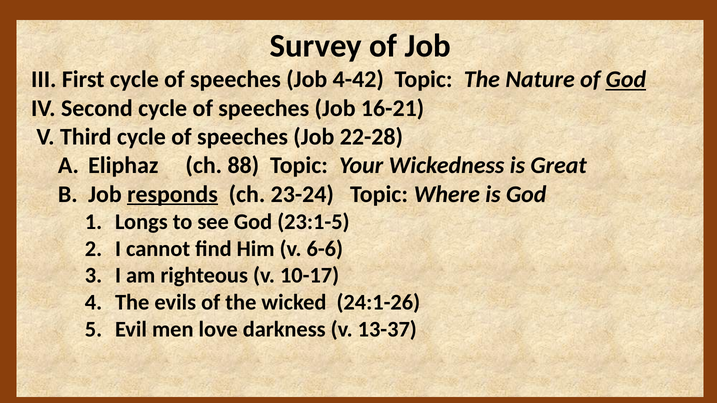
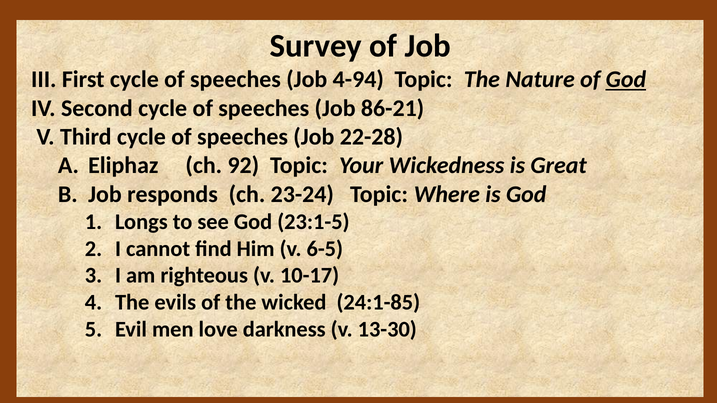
4-42: 4-42 -> 4-94
16-21: 16-21 -> 86-21
88: 88 -> 92
responds underline: present -> none
6-6: 6-6 -> 6-5
24:1-26: 24:1-26 -> 24:1-85
13-37: 13-37 -> 13-30
